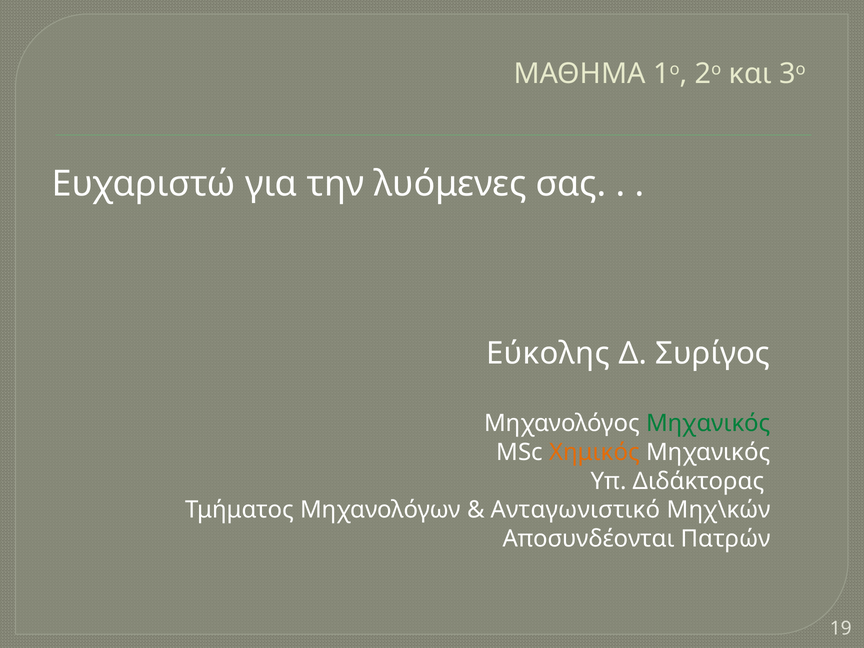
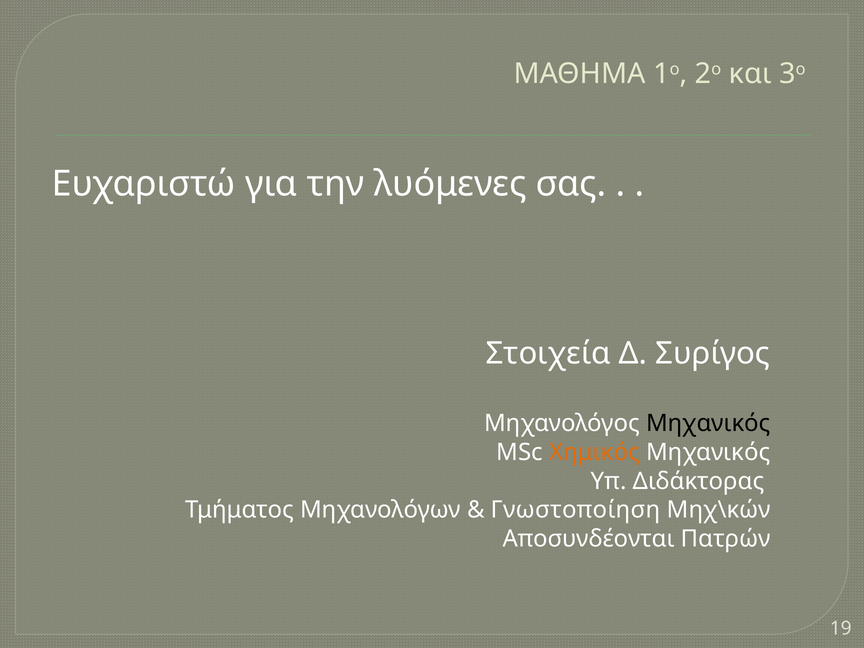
Εύκολης: Εύκολης -> Στοιχεία
Μηχανικός at (708, 424) colour: green -> black
Ανταγωνιστικό: Ανταγωνιστικό -> Γνωστοποίηση
